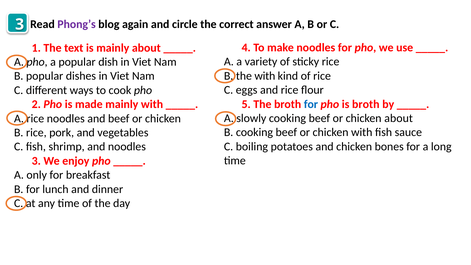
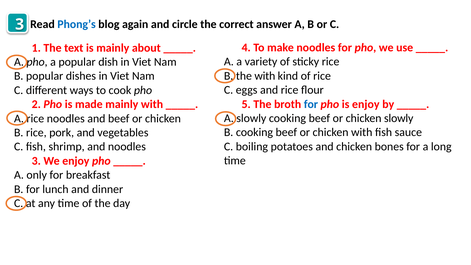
Phong’s colour: purple -> blue
is broth: broth -> enjoy
chicken about: about -> slowly
